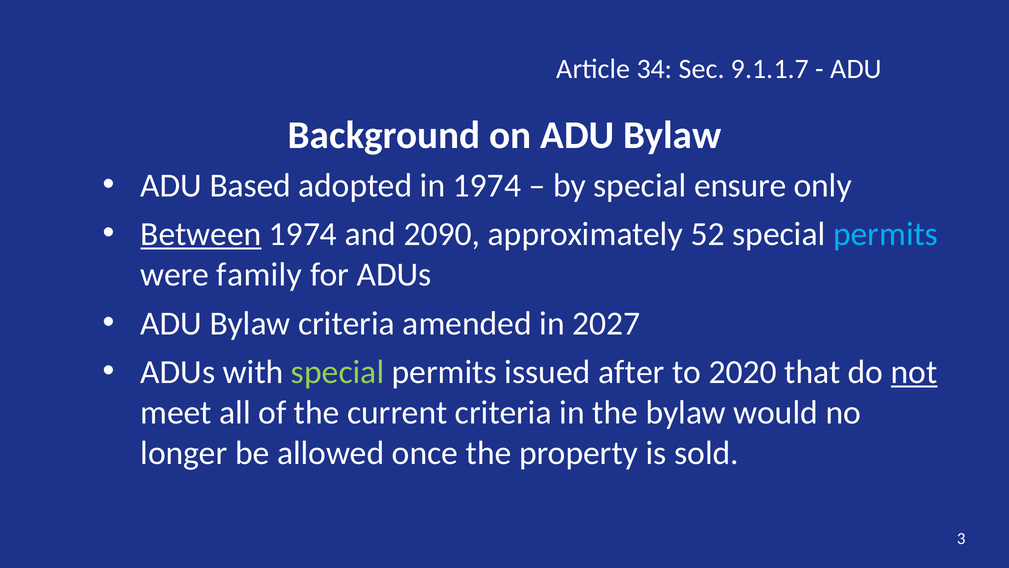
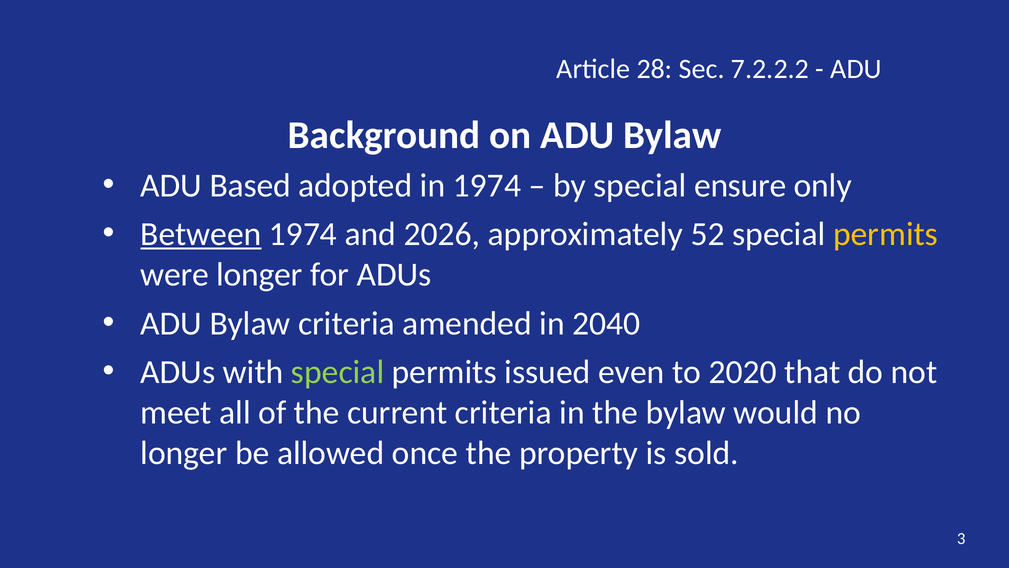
34: 34 -> 28
9.1.1.7: 9.1.1.7 -> 7.2.2.2
2090: 2090 -> 2026
permits at (886, 234) colour: light blue -> yellow
were family: family -> longer
2027: 2027 -> 2040
after: after -> even
not underline: present -> none
